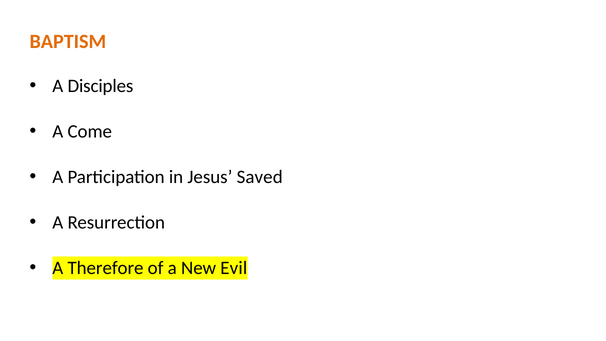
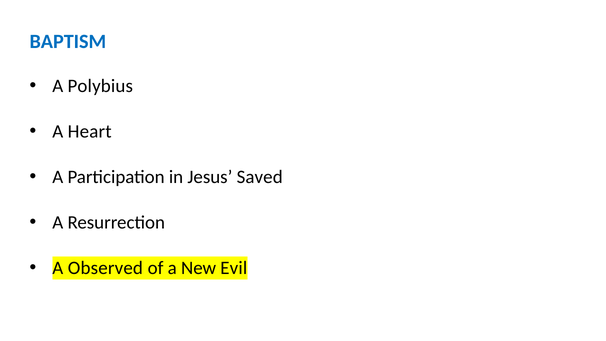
BAPTISM colour: orange -> blue
Disciples: Disciples -> Polybius
Come: Come -> Heart
Therefore: Therefore -> Observed
